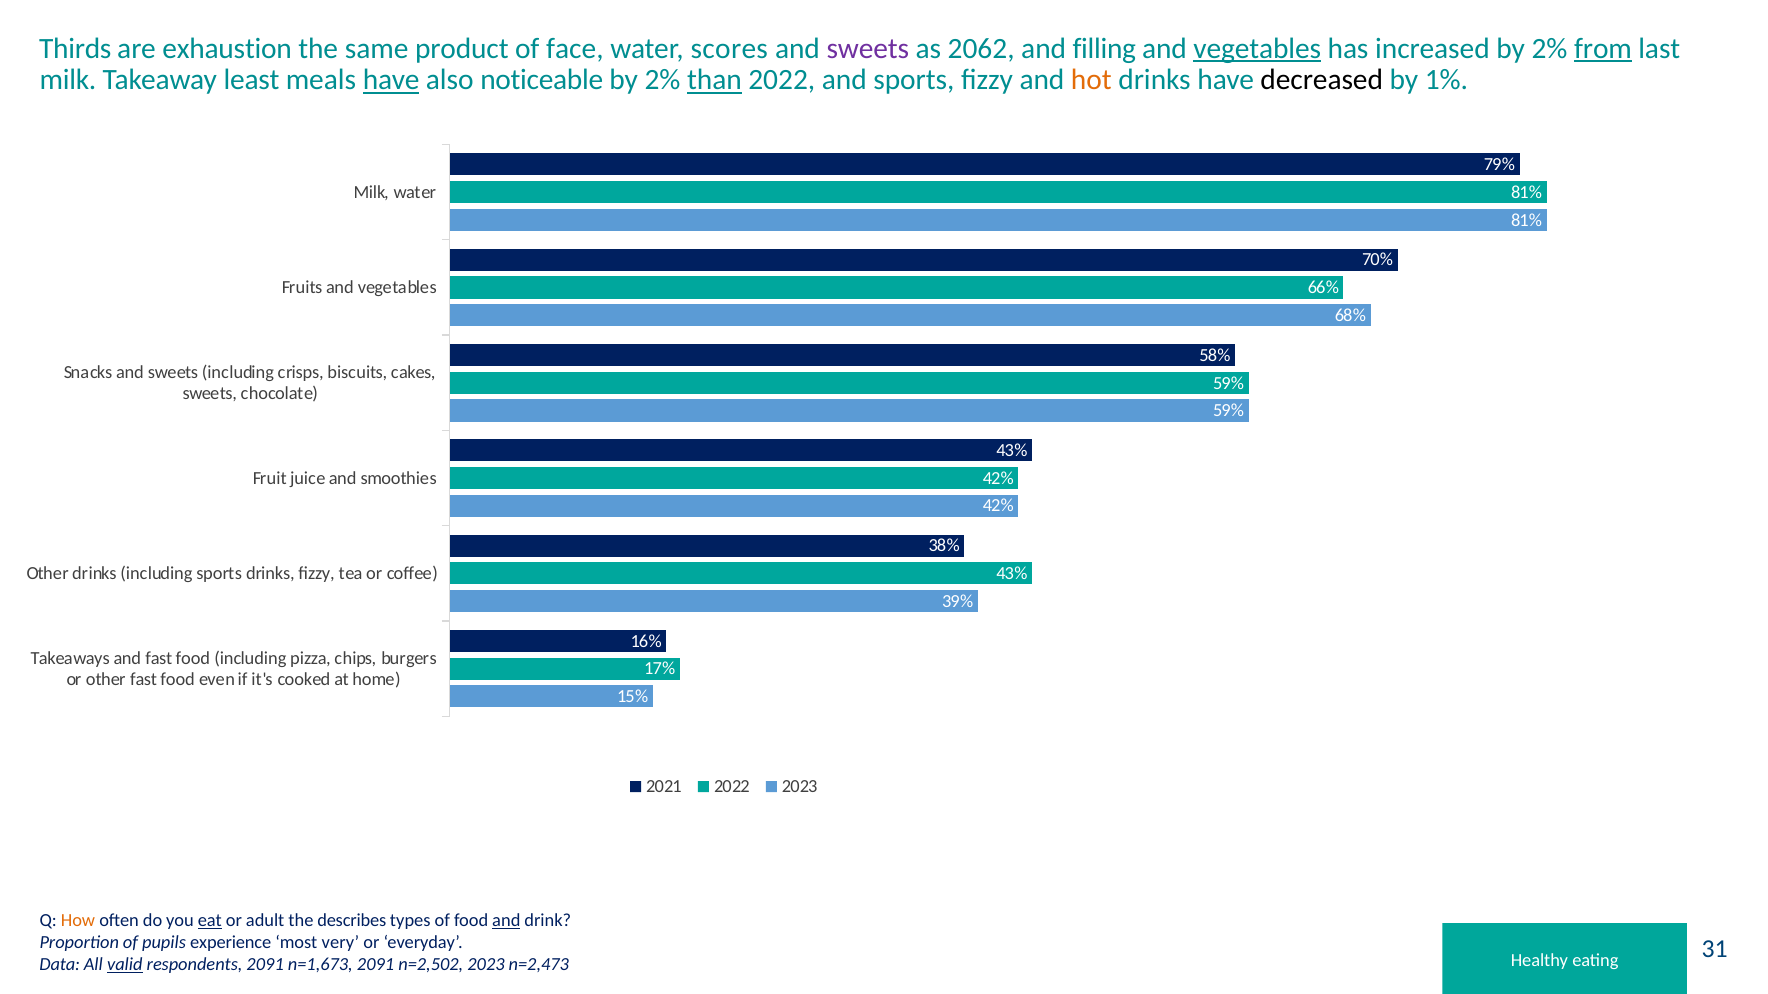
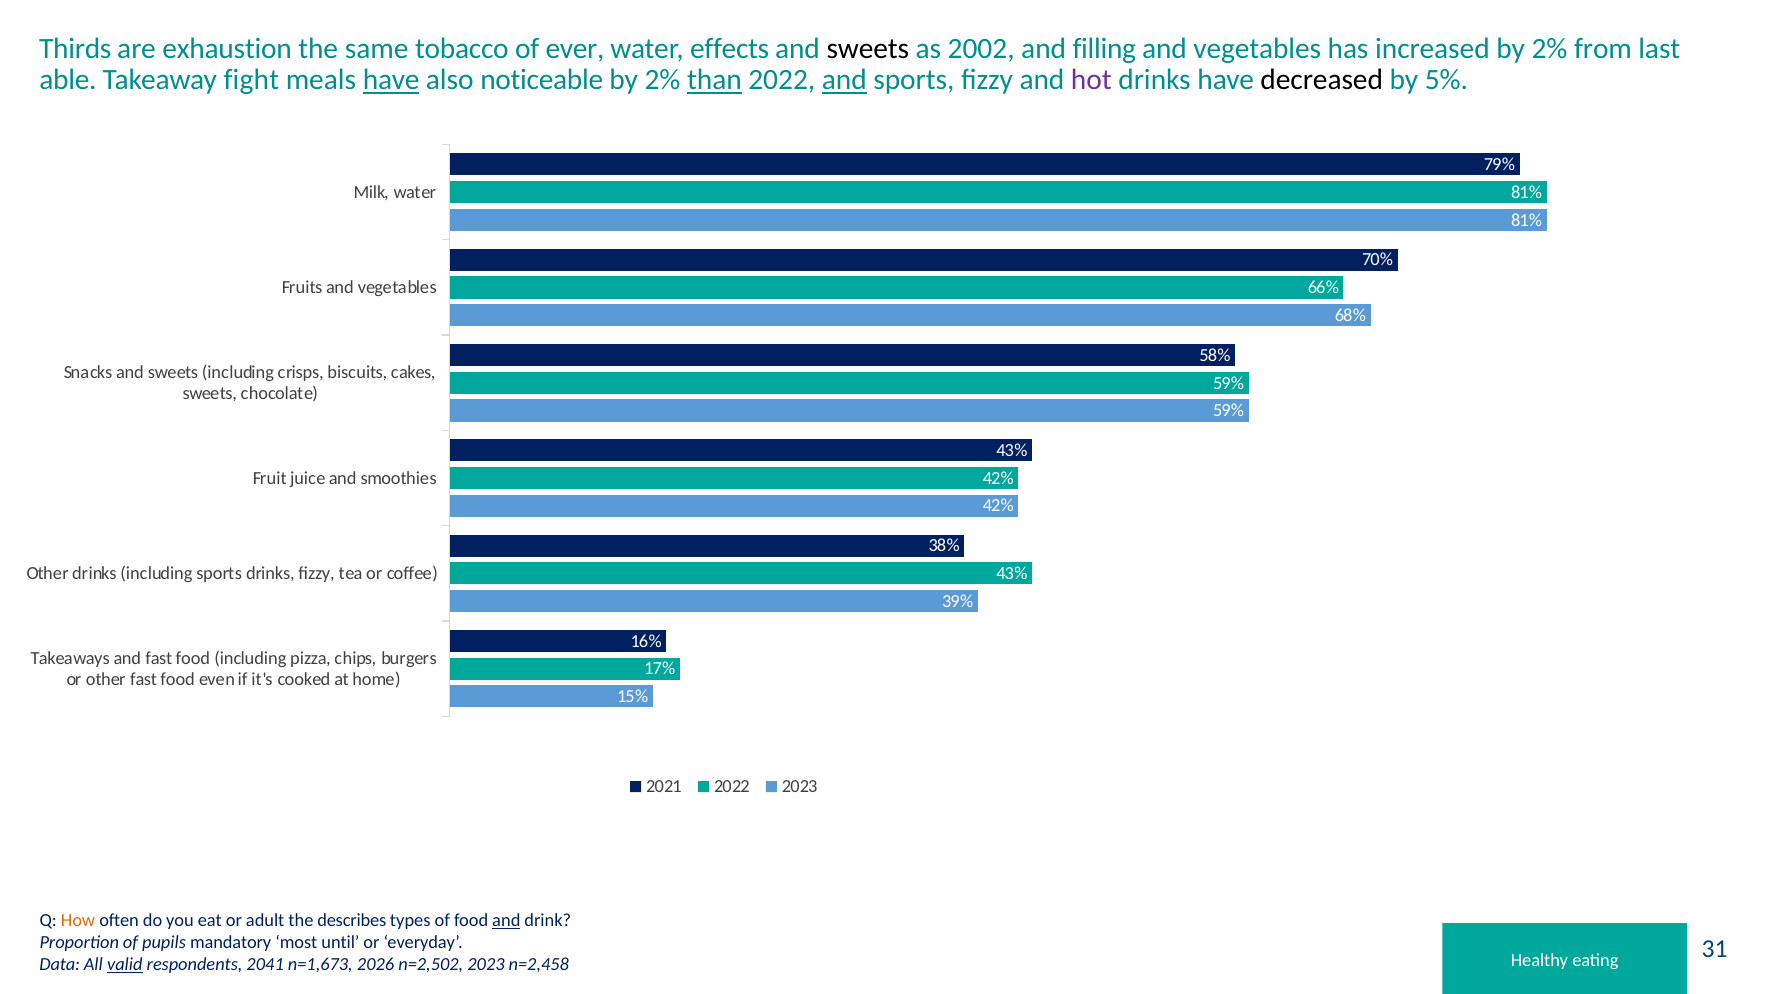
product: product -> tobacco
face: face -> ever
scores: scores -> effects
sweets at (868, 48) colour: purple -> black
2062: 2062 -> 2002
vegetables at (1257, 48) underline: present -> none
from underline: present -> none
milk at (68, 80): milk -> able
least: least -> fight
and at (844, 80) underline: none -> present
hot colour: orange -> purple
1%: 1% -> 5%
eat underline: present -> none
experience: experience -> mandatory
very: very -> until
respondents 2091: 2091 -> 2041
n=1,673 2091: 2091 -> 2026
n=2,473: n=2,473 -> n=2,458
